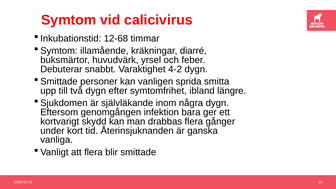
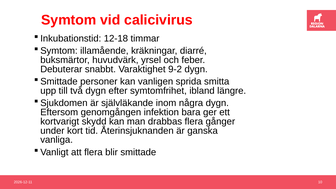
12-68: 12-68 -> 12-18
4-2: 4-2 -> 9-2
